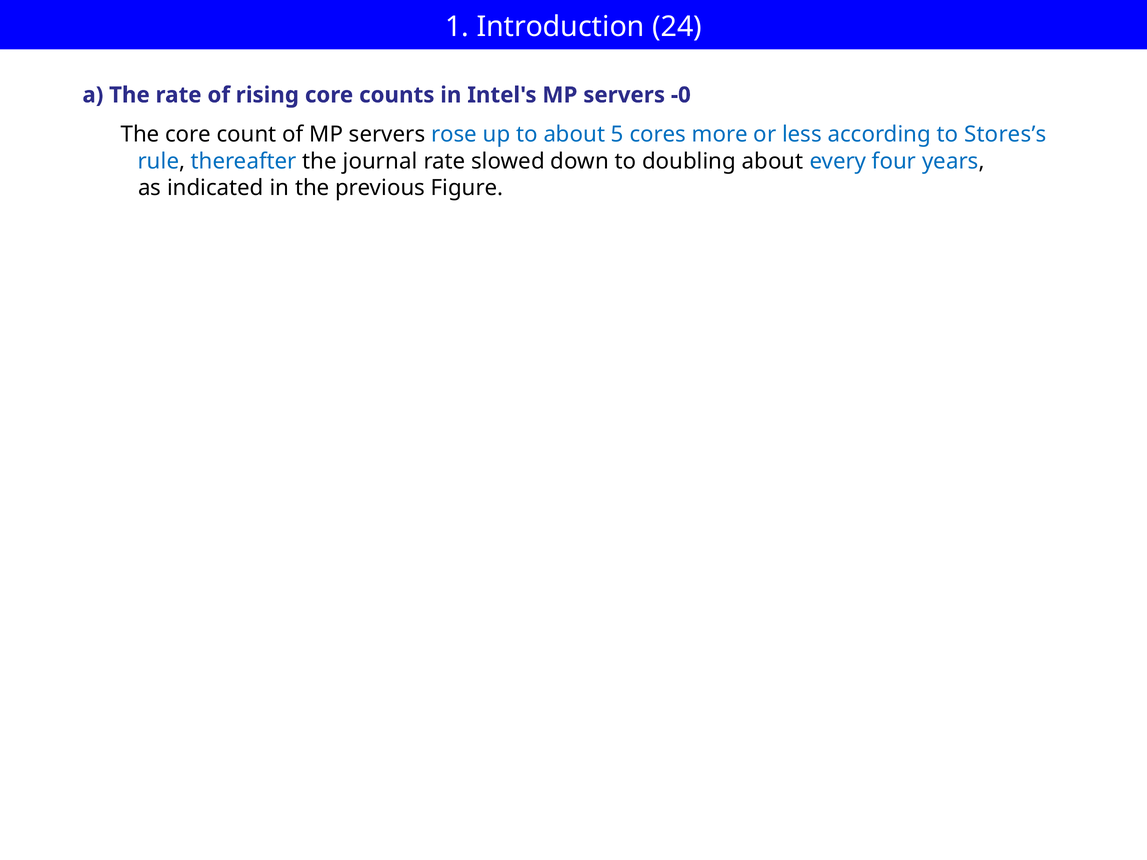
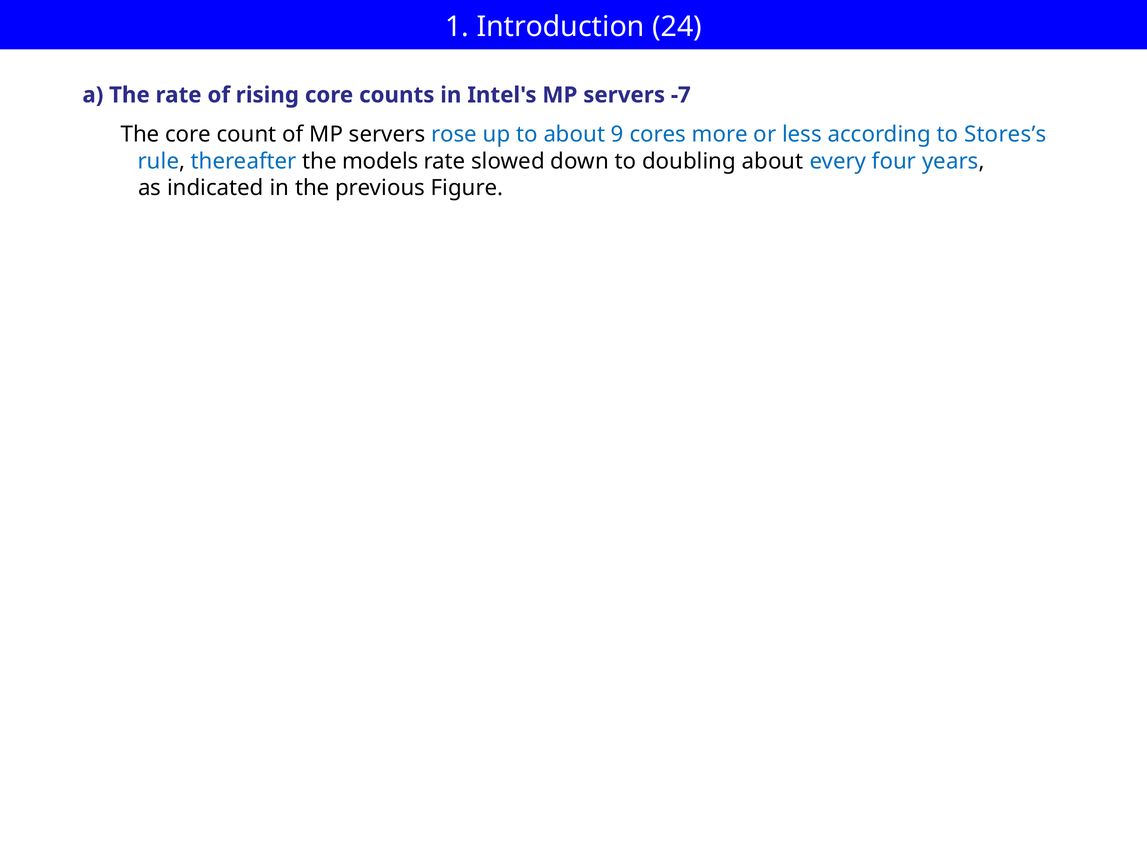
-0: -0 -> -7
5: 5 -> 9
journal: journal -> models
